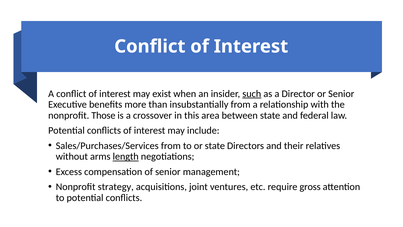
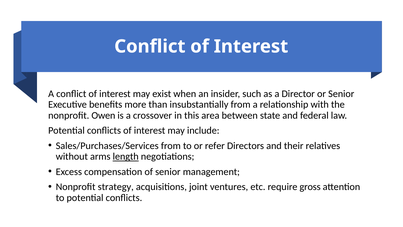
such underline: present -> none
Those: Those -> Owen
or state: state -> refer
